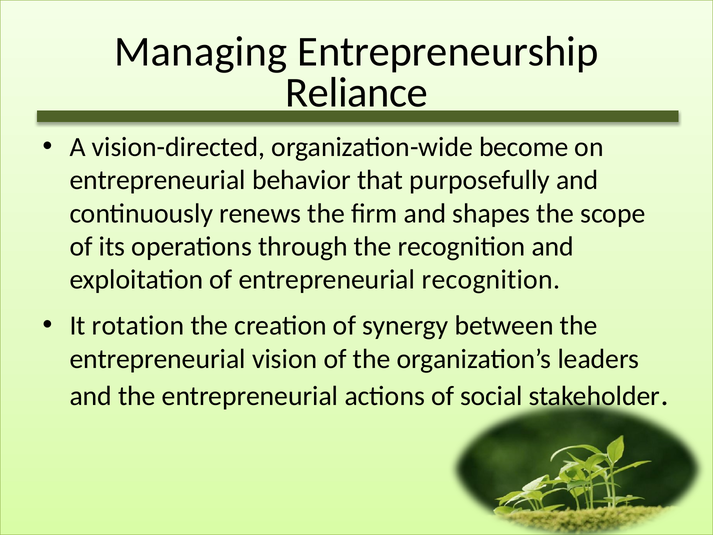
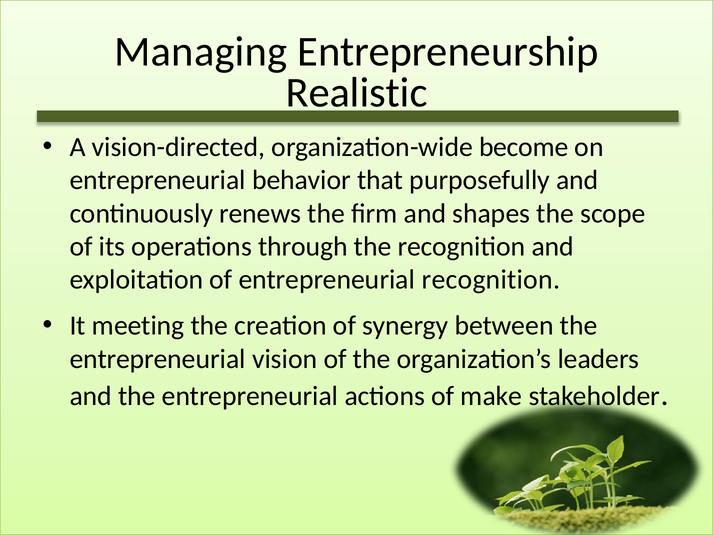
Reliance: Reliance -> Realistic
rotation: rotation -> meeting
social: social -> make
